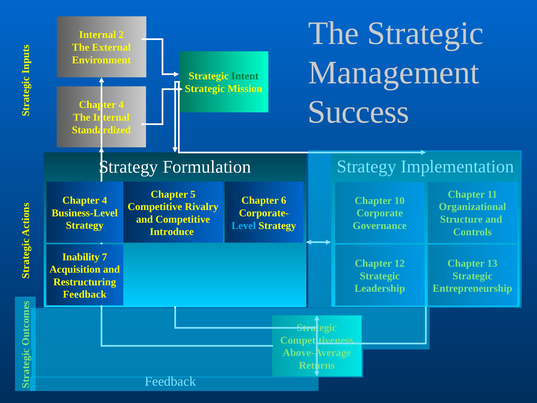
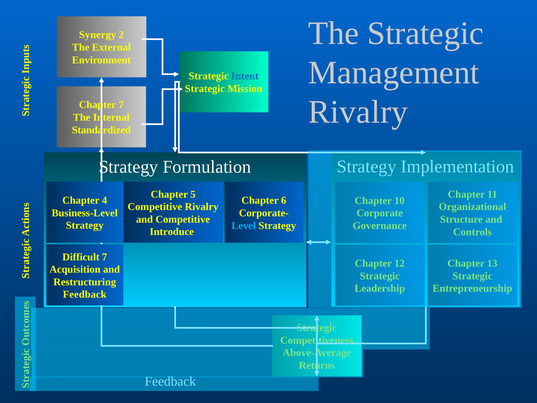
Internal at (98, 35): Internal -> Synergy
Intent colour: green -> blue
Success at (358, 112): Success -> Rivalry
4 at (121, 105): 4 -> 7
Inability: Inability -> Difficult
